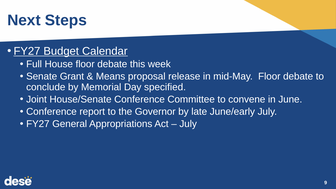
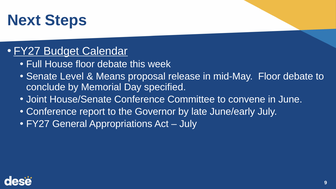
Grant: Grant -> Level
